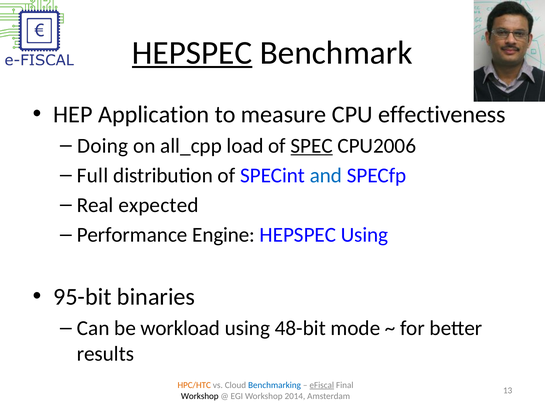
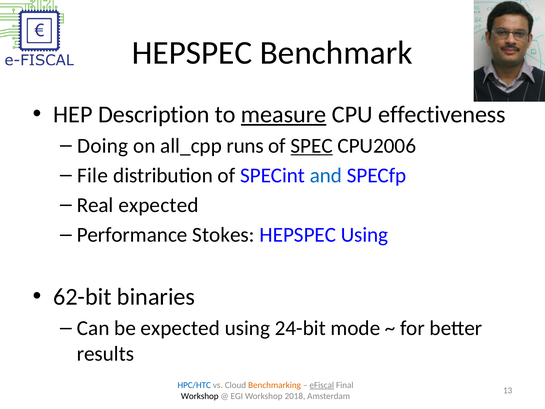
HEPSPEC at (192, 53) underline: present -> none
Application: Application -> Description
measure underline: none -> present
load: load -> runs
Full: Full -> File
Engine: Engine -> Stokes
95-bit: 95-bit -> 62-bit
be workload: workload -> expected
48-bit: 48-bit -> 24-bit
HPC/HTC colour: orange -> blue
Benchmarking colour: blue -> orange
2014: 2014 -> 2018
